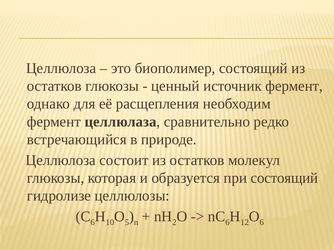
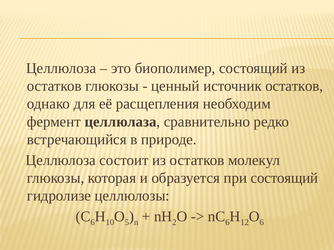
источник фермент: фермент -> остатков
